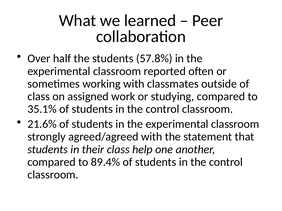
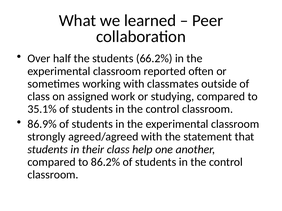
57.8%: 57.8% -> 66.2%
21.6%: 21.6% -> 86.9%
89.4%: 89.4% -> 86.2%
